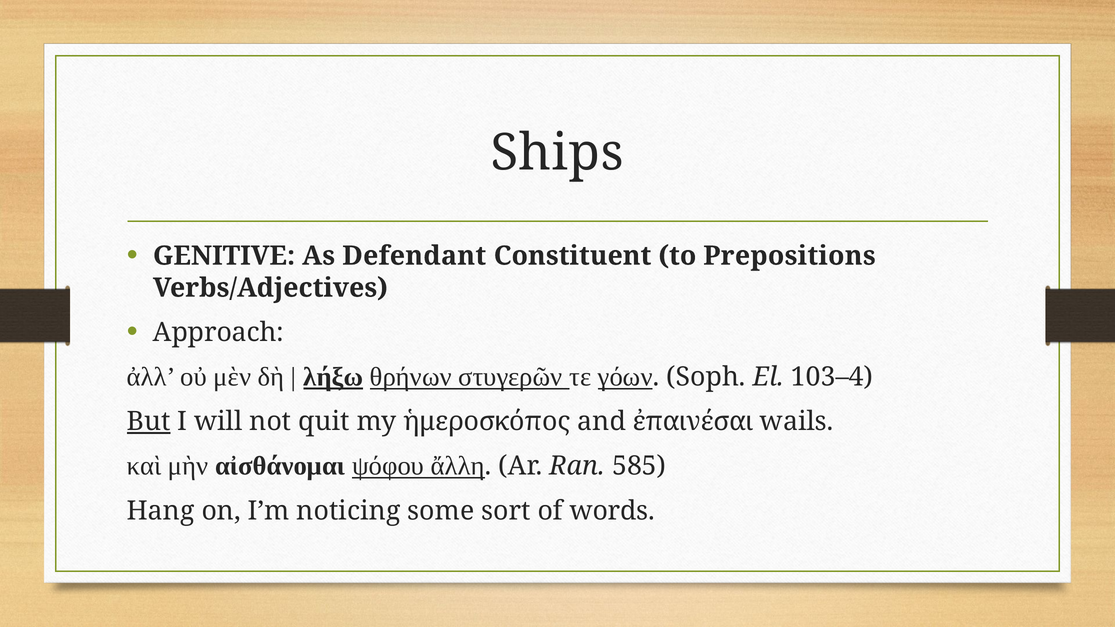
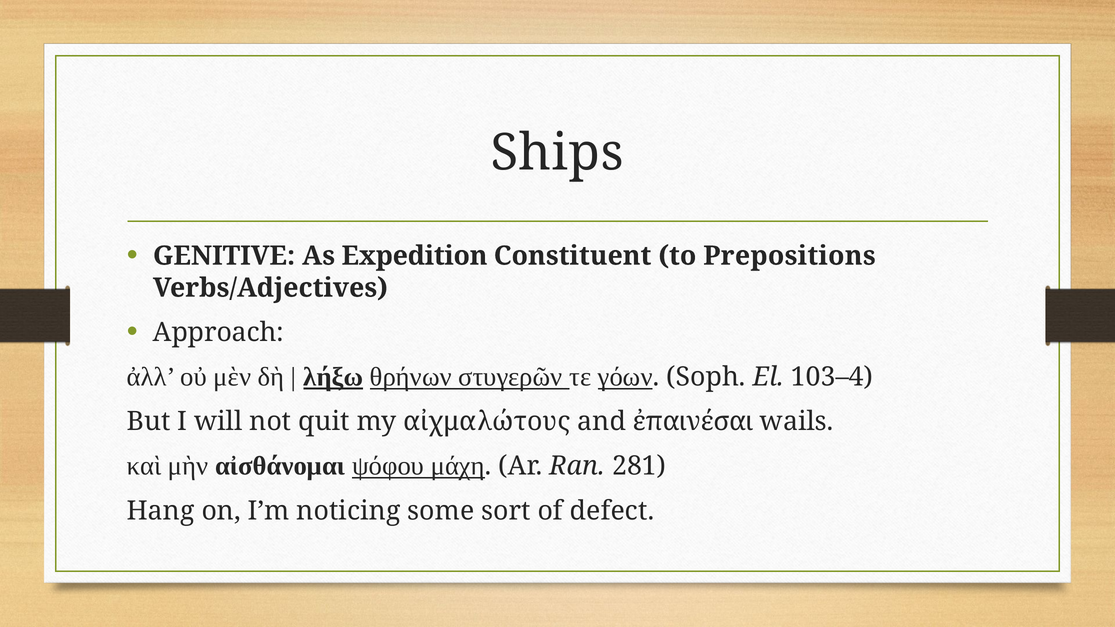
Defendant: Defendant -> Expedition
But underline: present -> none
ἡμεροσκόπος: ἡμεροσκόπος -> αἰχμαλώτους
ἄλλη: ἄλλη -> μάχη
585: 585 -> 281
words: words -> defect
